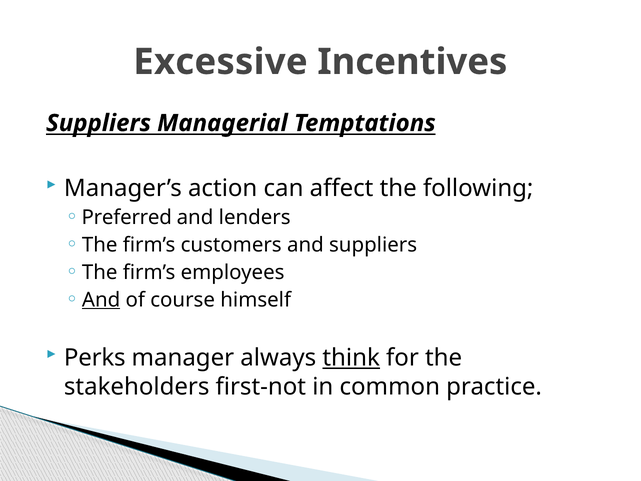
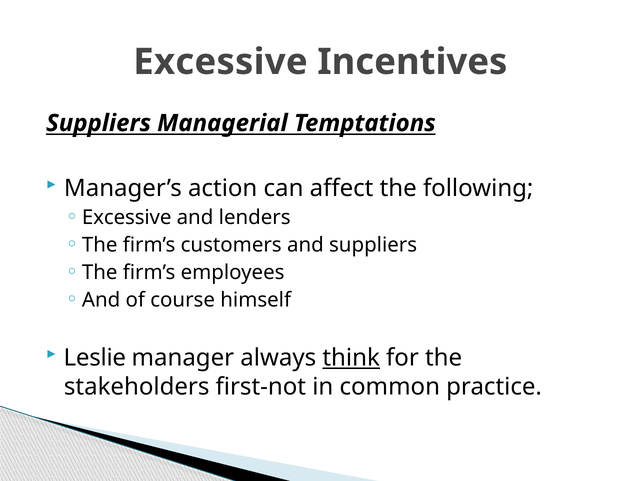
Preferred at (127, 217): Preferred -> Excessive
And at (101, 300) underline: present -> none
Perks: Perks -> Leslie
